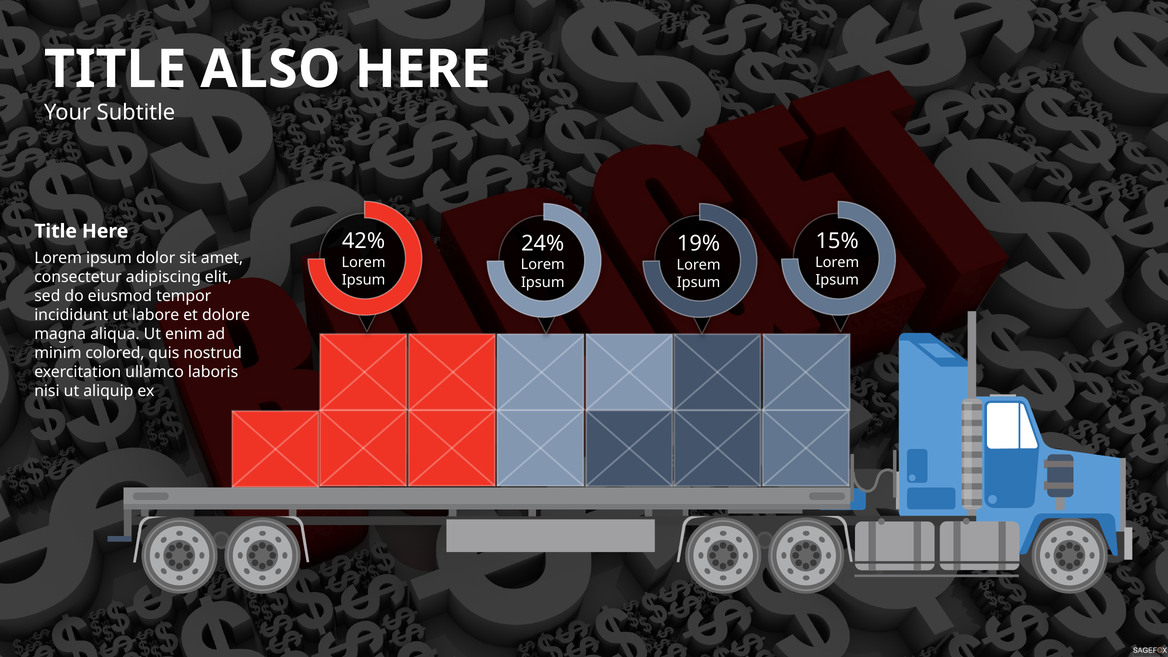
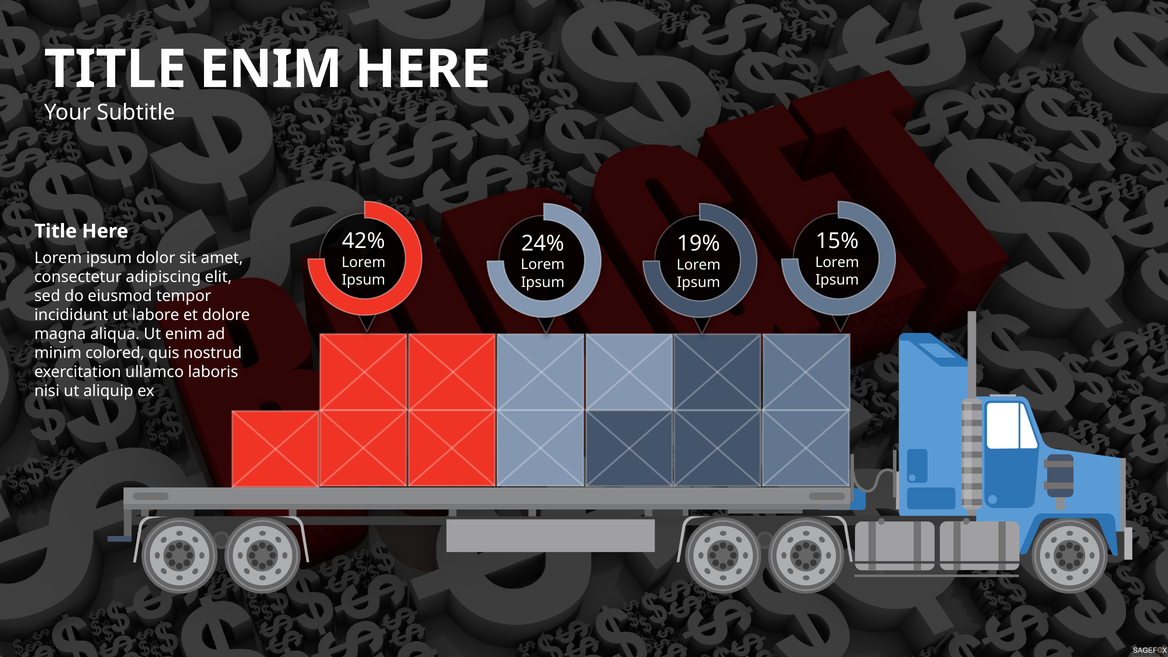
ALSO at (270, 69): ALSO -> ENIM
